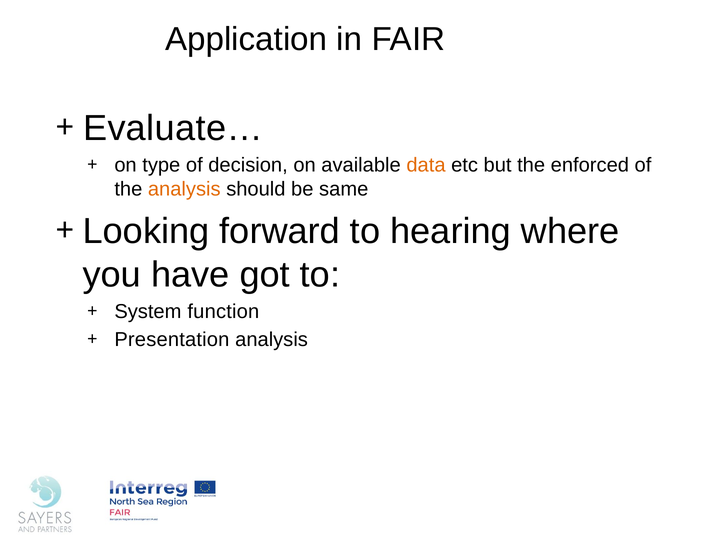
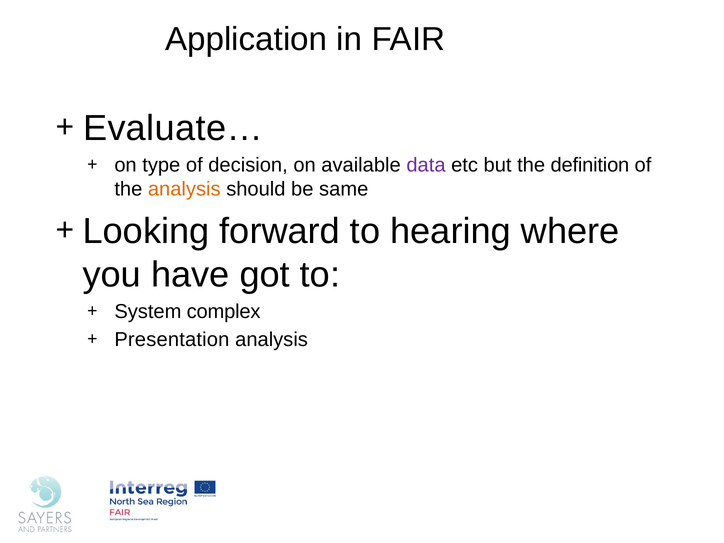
data colour: orange -> purple
enforced: enforced -> definition
function: function -> complex
